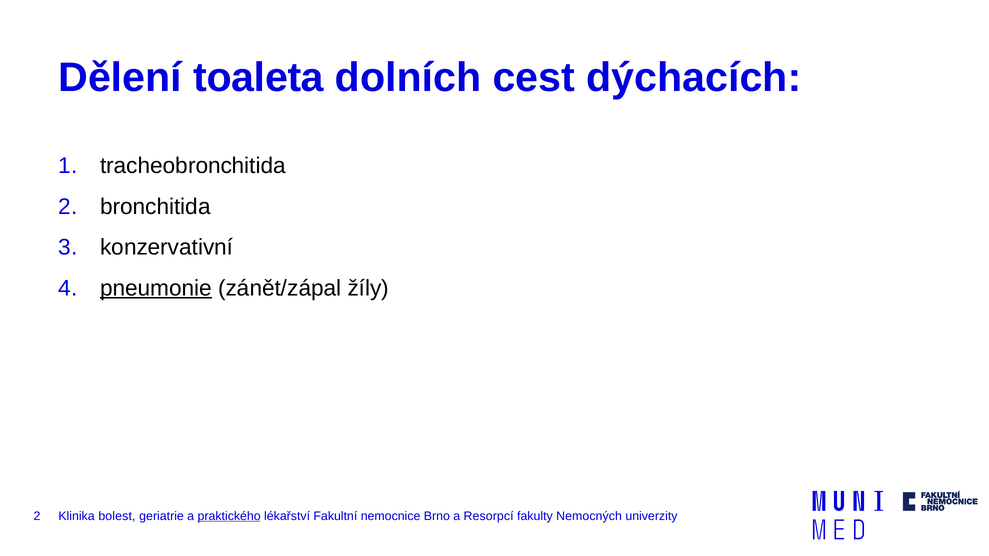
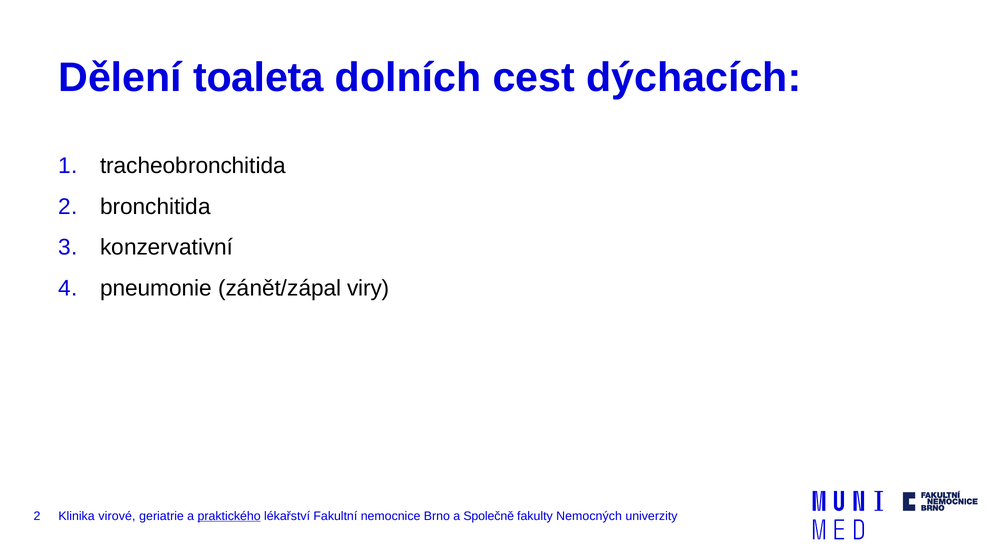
pneumonie underline: present -> none
žíly: žíly -> viry
bolest: bolest -> virové
Resorpcí: Resorpcí -> Společně
